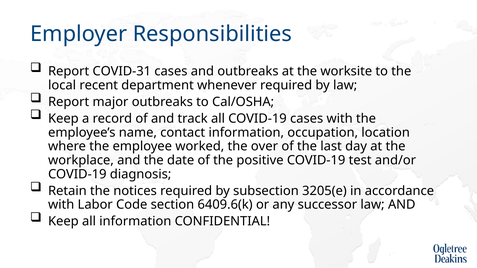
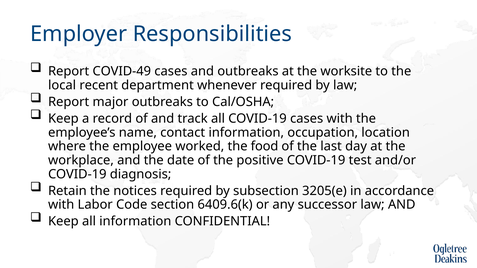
COVID-31: COVID-31 -> COVID-49
over: over -> food
